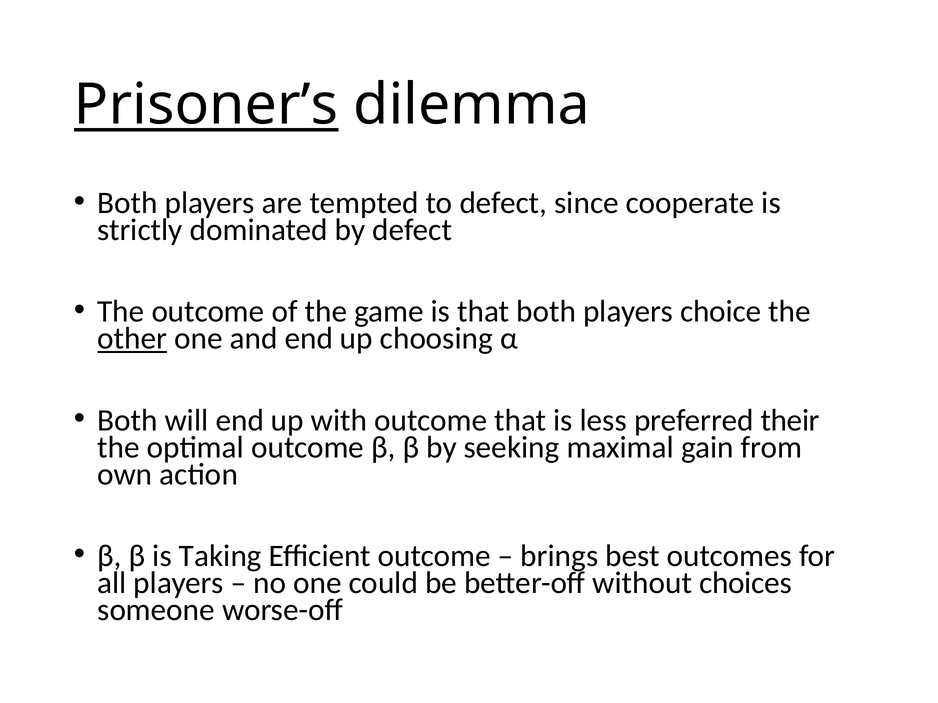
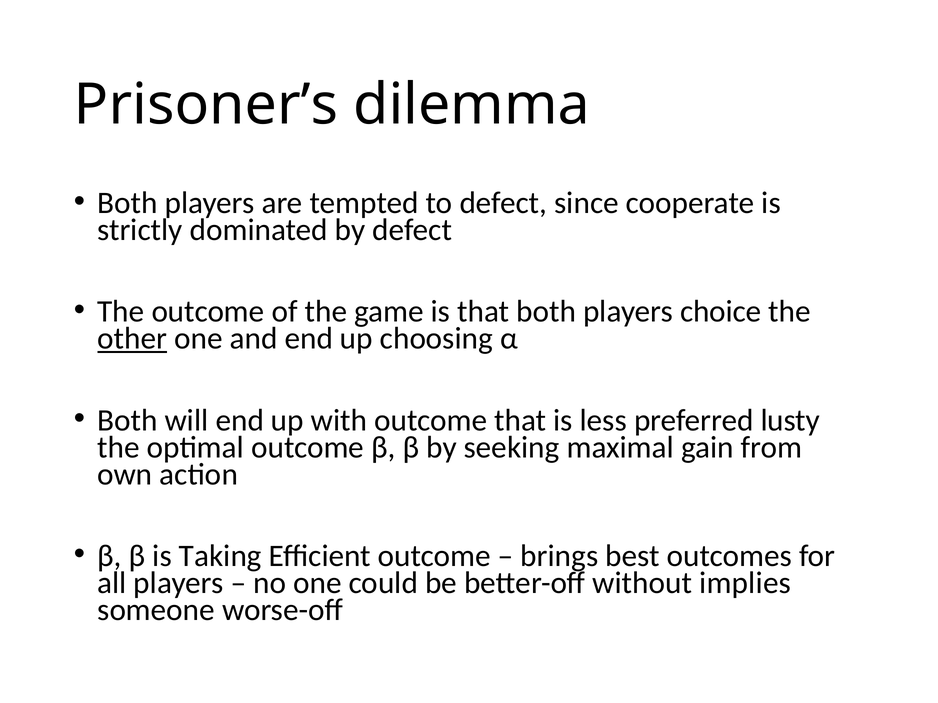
Prisoner’s underline: present -> none
their: their -> lusty
choices: choices -> implies
